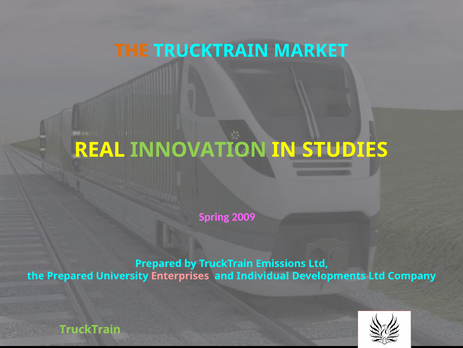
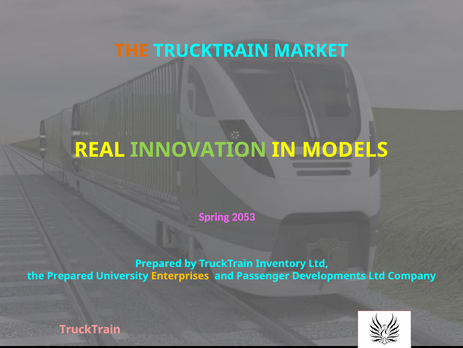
STUDIES: STUDIES -> MODELS
2009: 2009 -> 2053
Emissions: Emissions -> Inventory
Enterprises colour: pink -> yellow
Individual: Individual -> Passenger
TruckTrain at (90, 329) colour: light green -> pink
